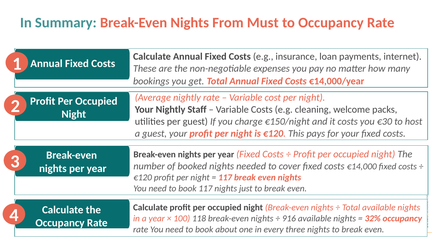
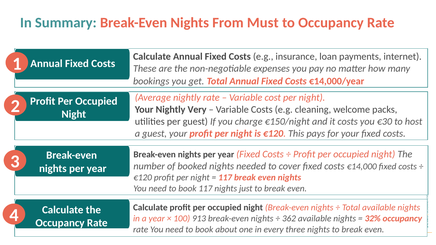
Staff: Staff -> Very
118: 118 -> 913
916: 916 -> 362
